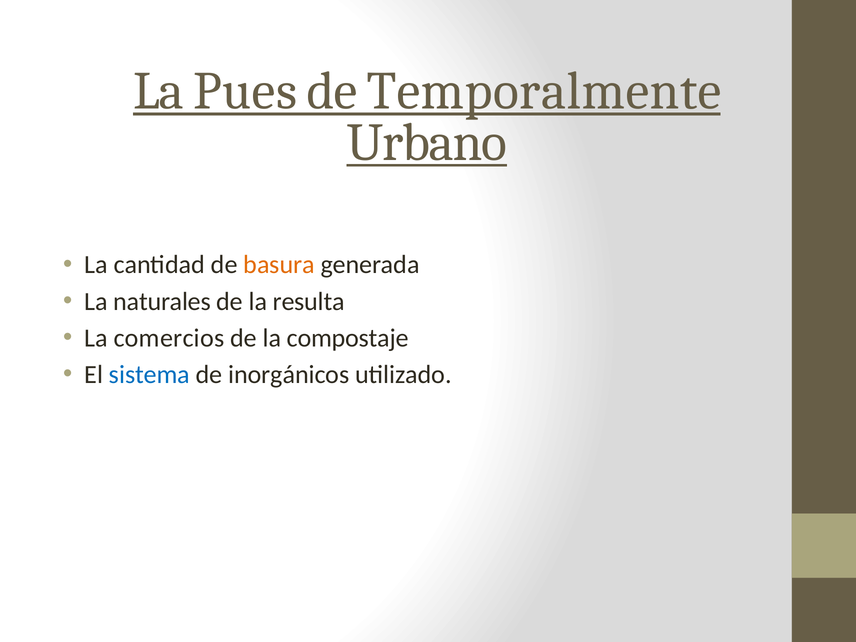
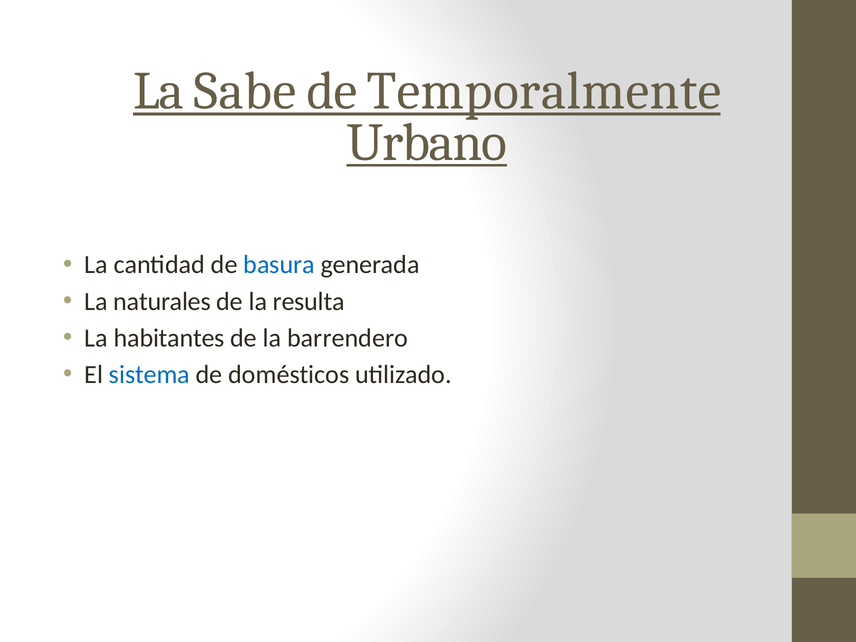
Pues: Pues -> Sabe
basura colour: orange -> blue
comercios: comercios -> habitantes
compostaje: compostaje -> barrendero
inorgánicos: inorgánicos -> domésticos
